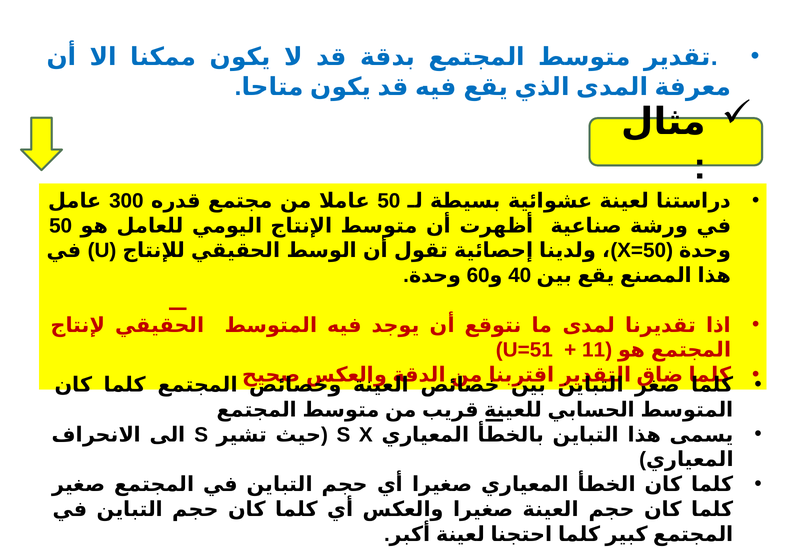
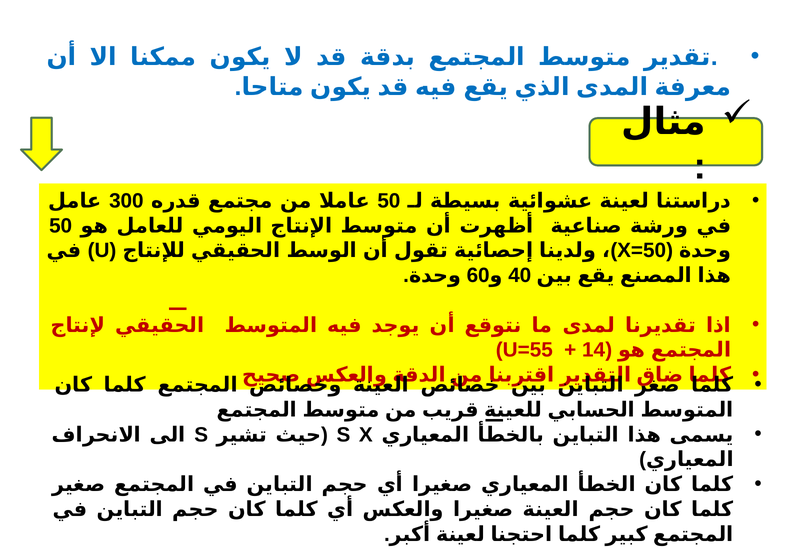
U=51: U=51 -> U=55
11: 11 -> 14
